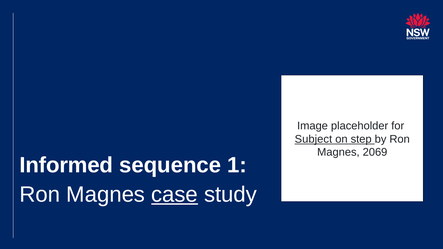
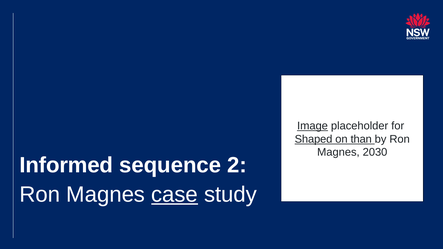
Image underline: none -> present
Subject: Subject -> Shaped
step: step -> than
2069: 2069 -> 2030
1: 1 -> 2
